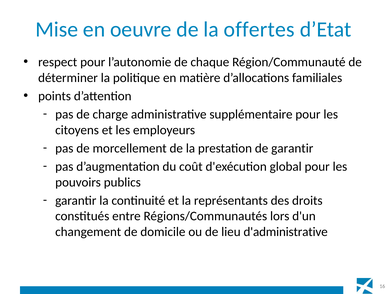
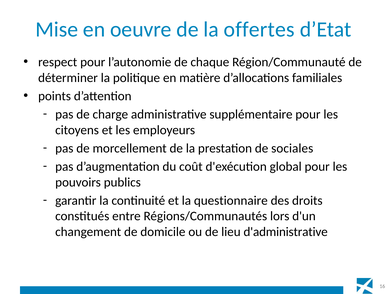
de garantir: garantir -> sociales
représentants: représentants -> questionnaire
